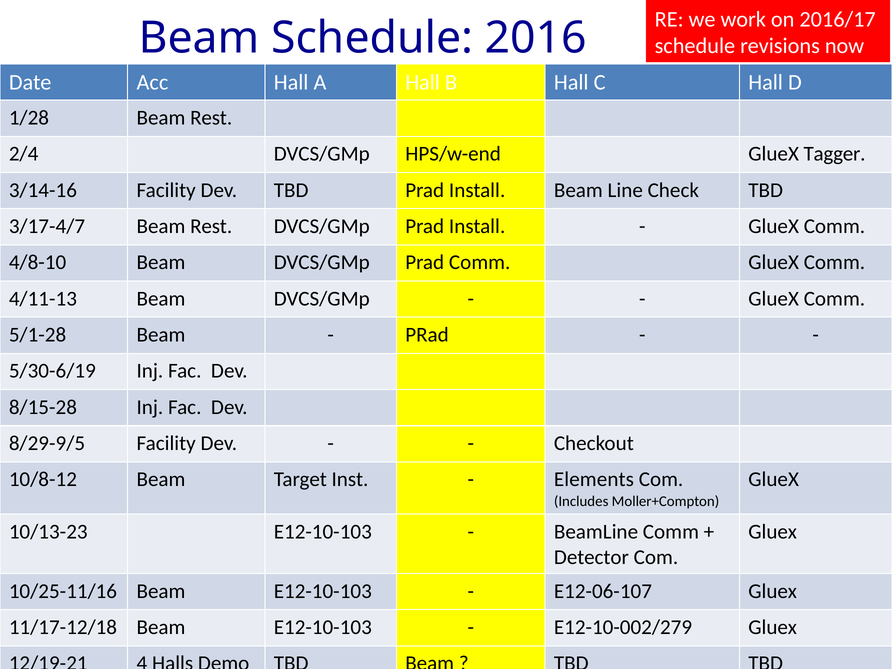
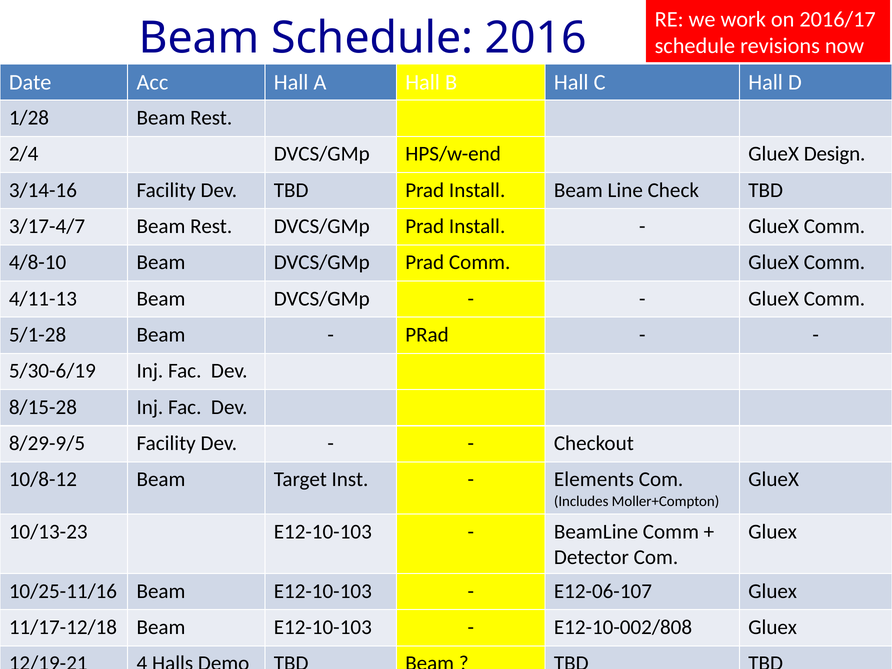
Tagger: Tagger -> Design
E12-10-002/279: E12-10-002/279 -> E12-10-002/808
